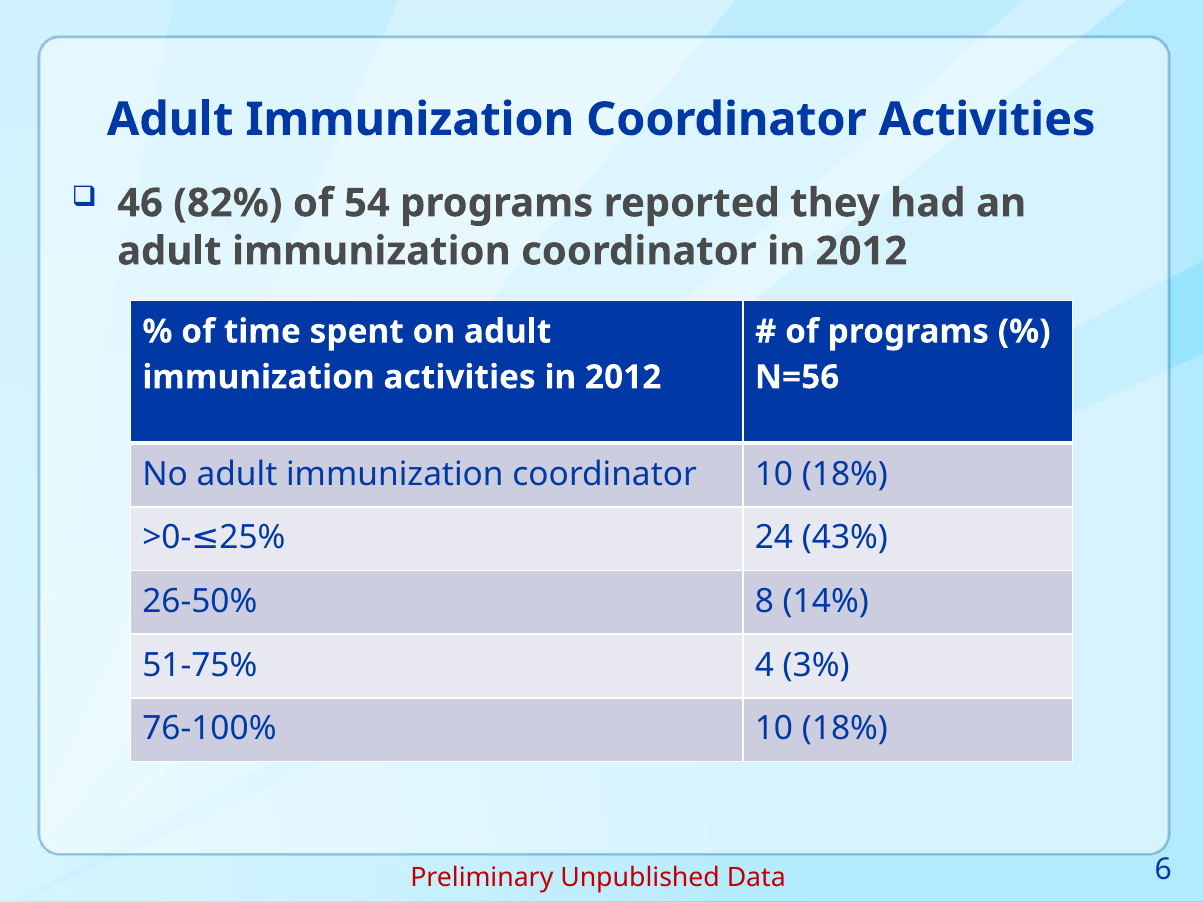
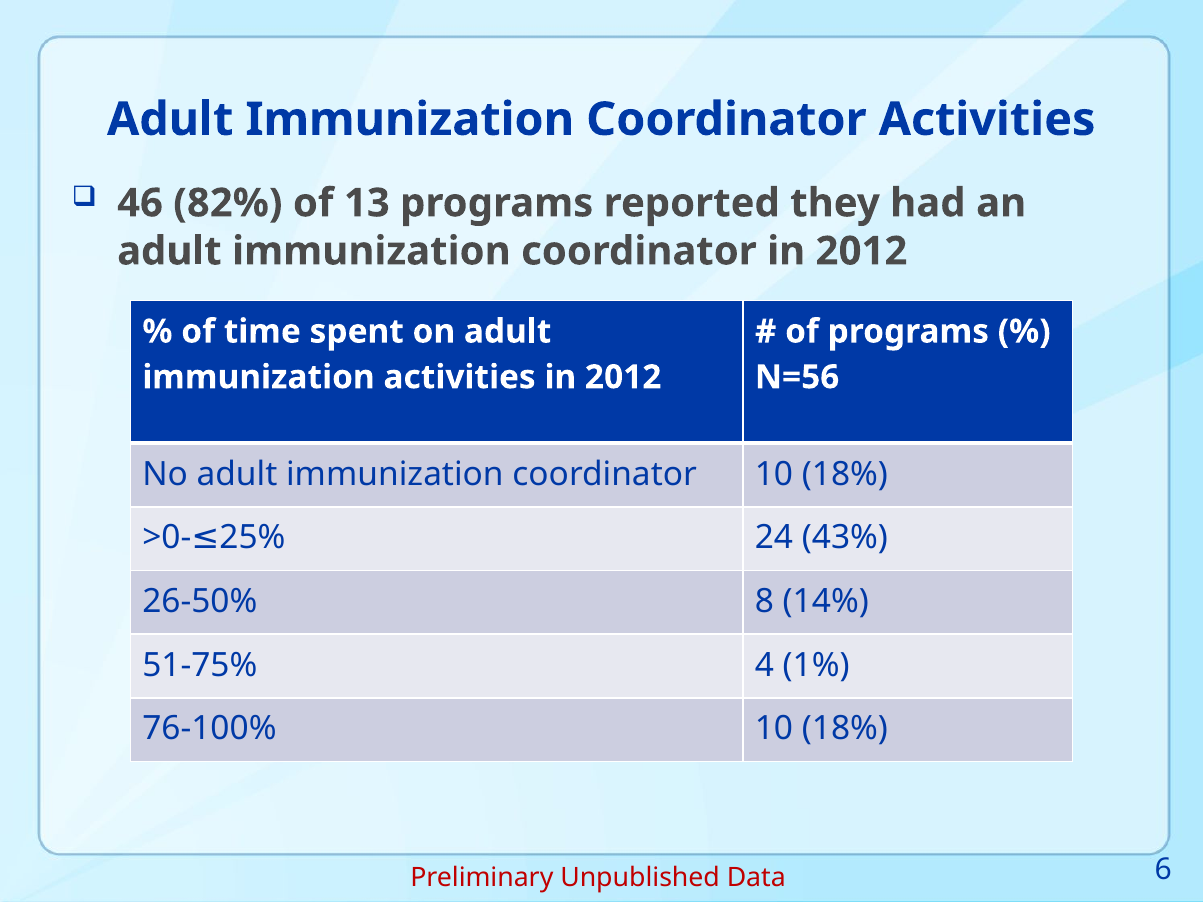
54: 54 -> 13
3%: 3% -> 1%
